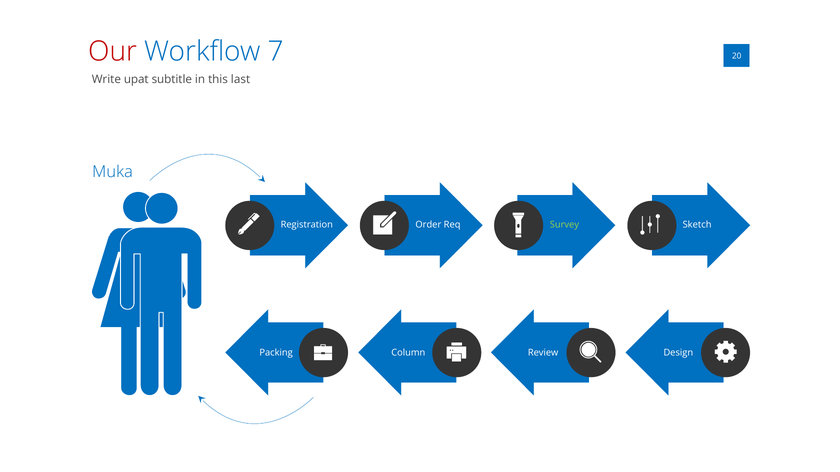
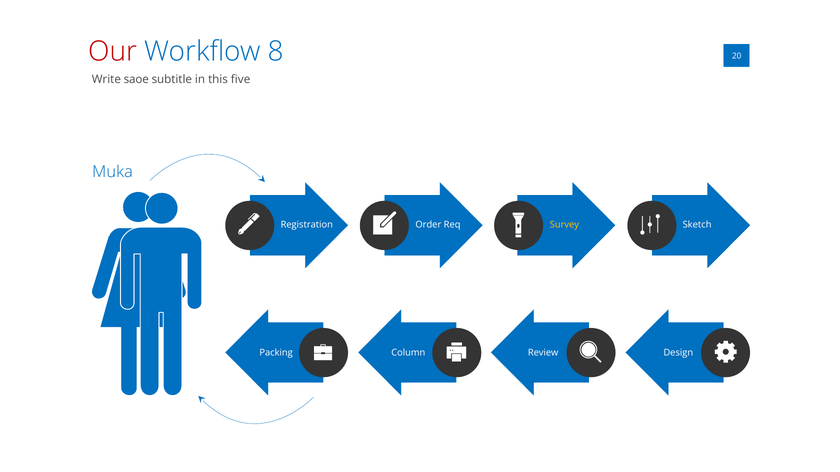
7: 7 -> 8
upat: upat -> saoe
last: last -> five
Survey colour: light green -> yellow
